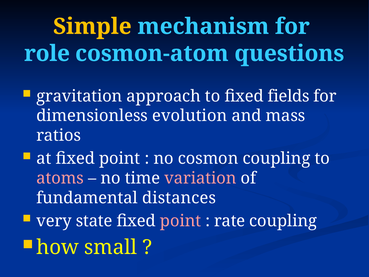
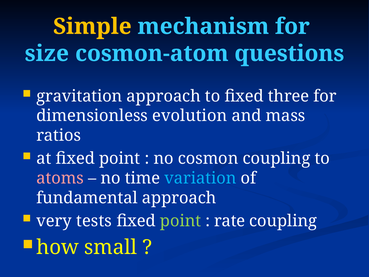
role: role -> size
fields: fields -> three
variation colour: pink -> light blue
fundamental distances: distances -> approach
state: state -> tests
point at (181, 221) colour: pink -> light green
